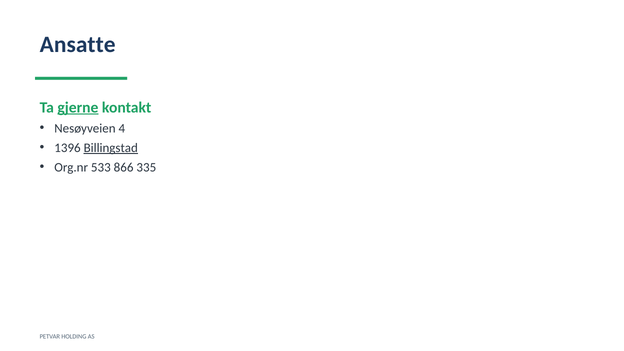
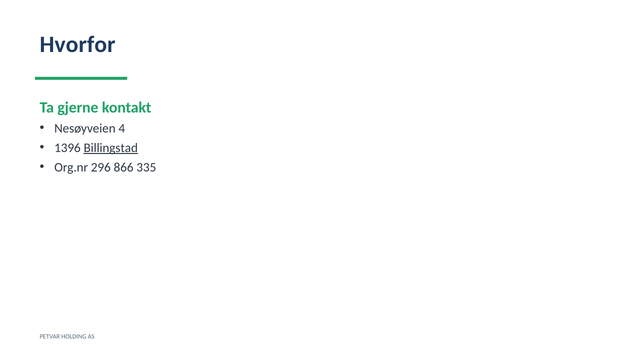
Ansatte: Ansatte -> Hvorfor
gjerne underline: present -> none
533: 533 -> 296
